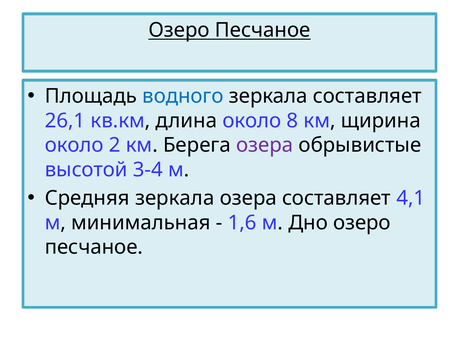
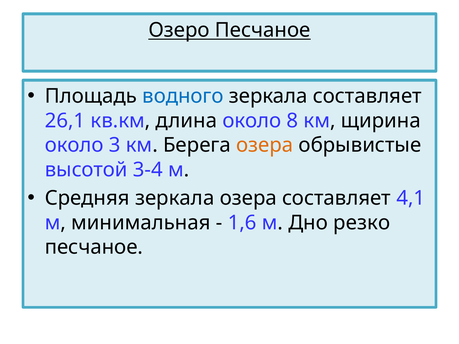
2: 2 -> 3
озера at (265, 145) colour: purple -> orange
Дно озеро: озеро -> резко
